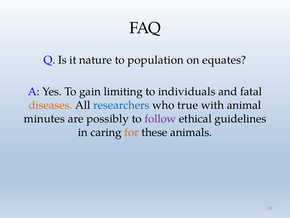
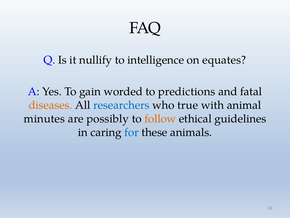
nature: nature -> nullify
population: population -> intelligence
limiting: limiting -> worded
individuals: individuals -> predictions
follow colour: purple -> orange
for colour: orange -> blue
